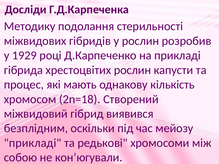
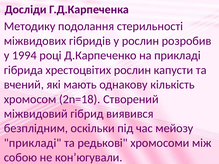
1929: 1929 -> 1994
процес: процес -> вчений
